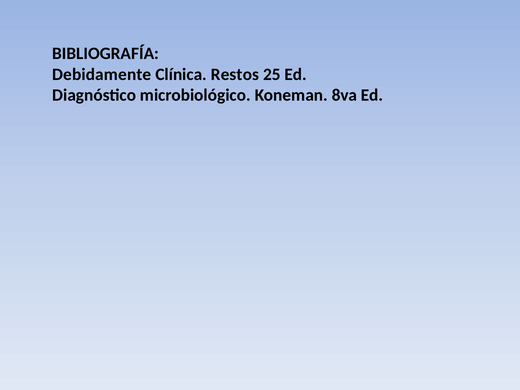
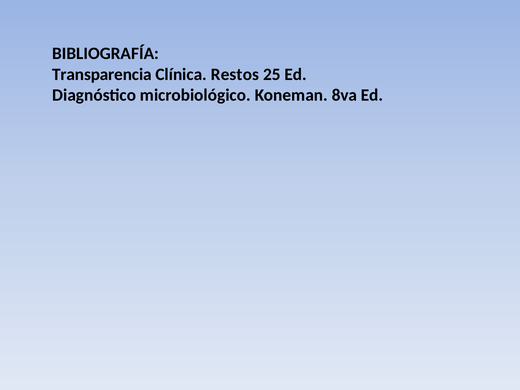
Debidamente: Debidamente -> Transparencia
